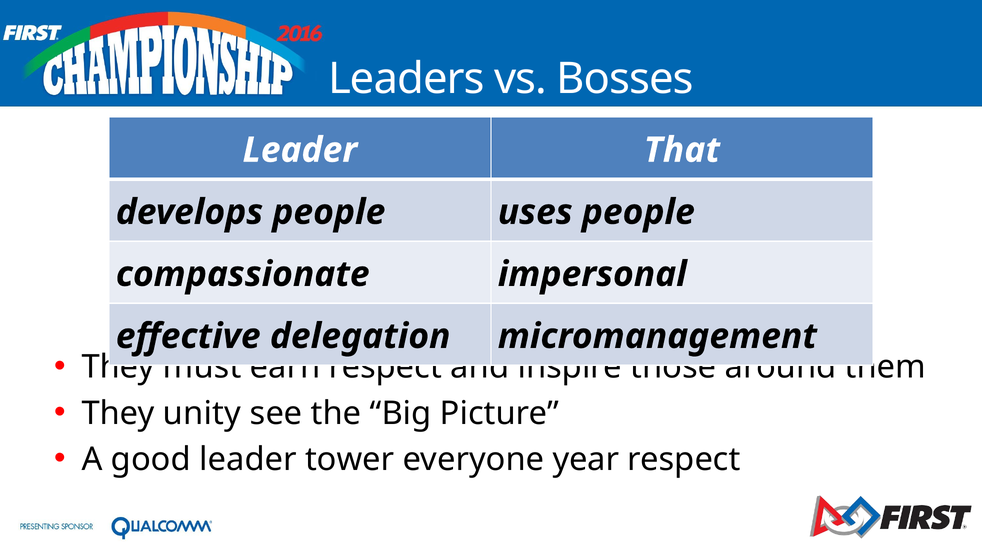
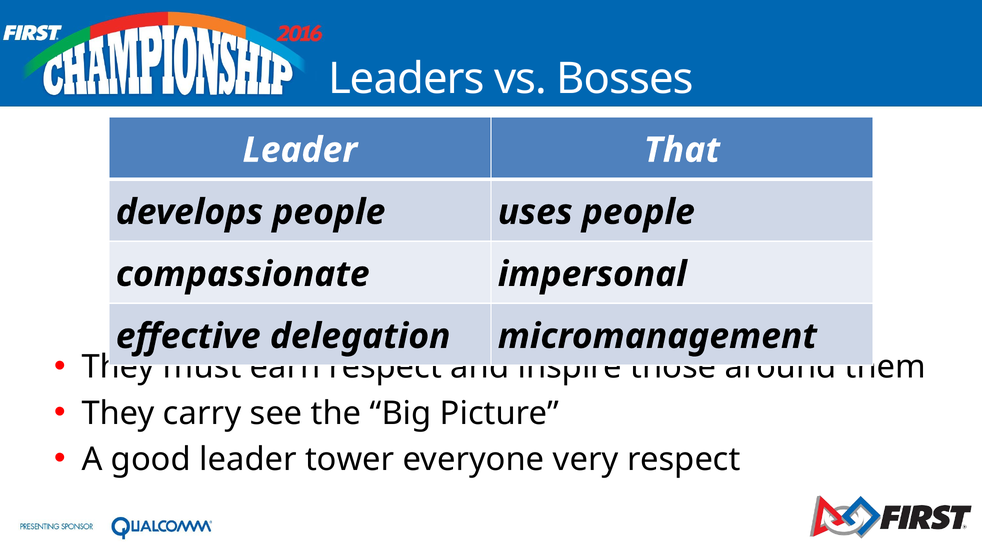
unity: unity -> carry
year: year -> very
